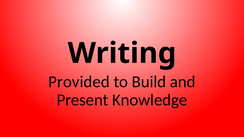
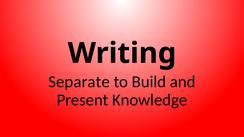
Provided: Provided -> Separate
